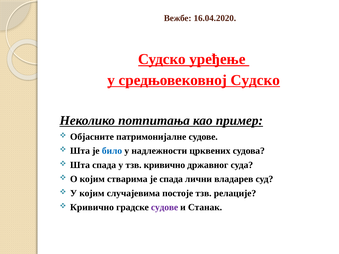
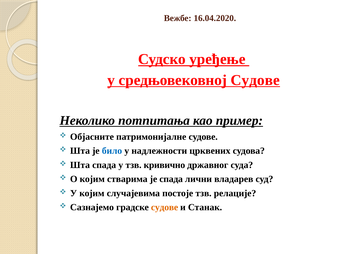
средњовековној Судско: Судско -> Судове
Кривично at (92, 208): Кривично -> Сазнајемо
судове at (165, 208) colour: purple -> orange
